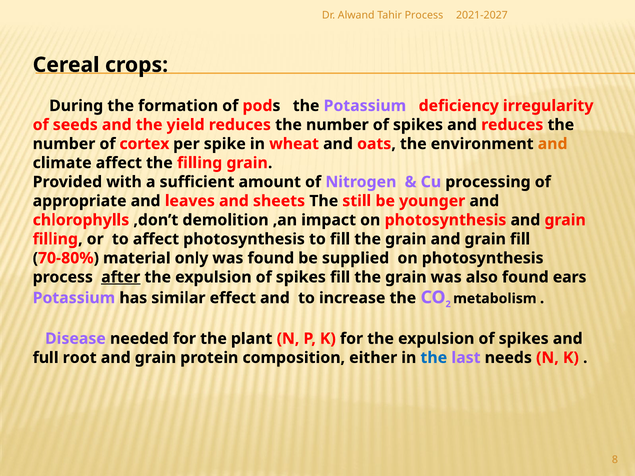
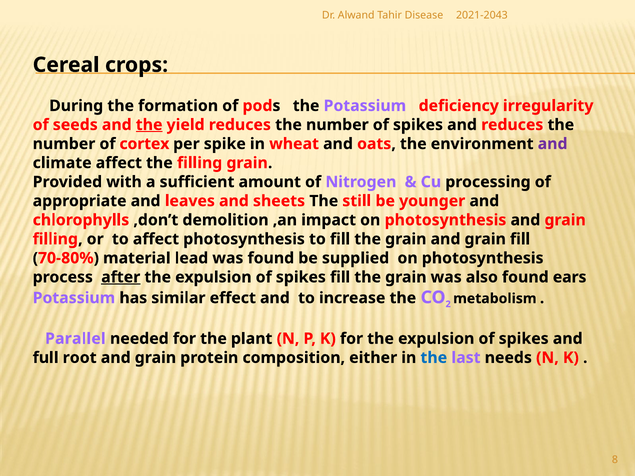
Tahir Process: Process -> Disease
2021-2027: 2021-2027 -> 2021-2043
the at (149, 125) underline: none -> present
and at (553, 144) colour: orange -> purple
only: only -> lead
Disease: Disease -> Parallel
